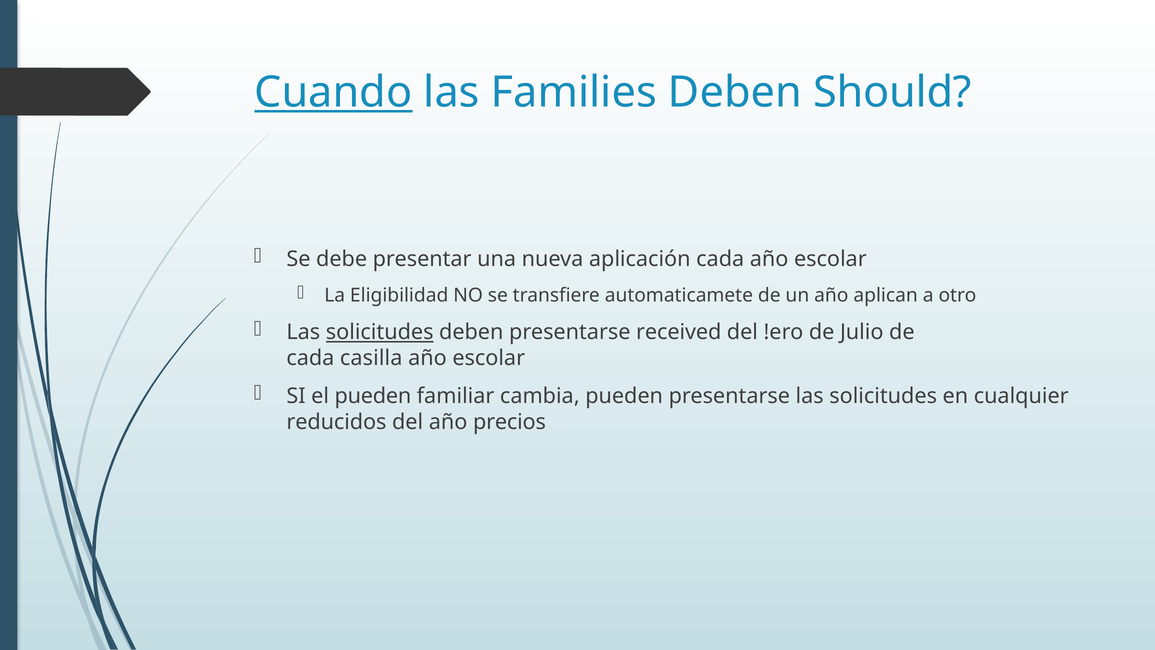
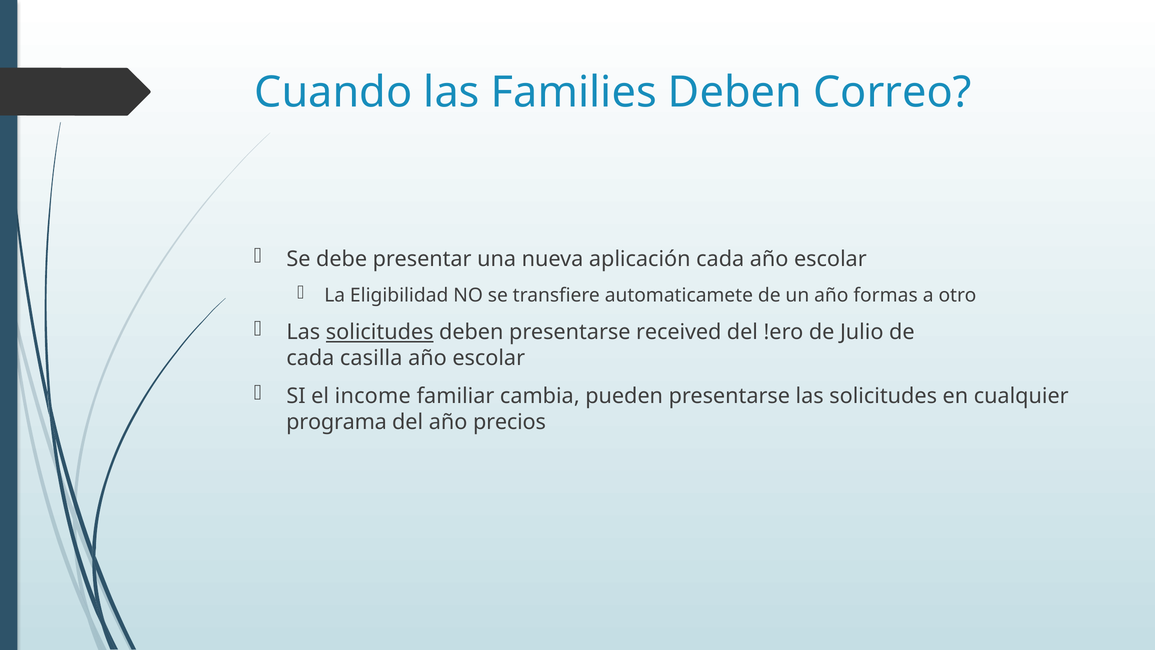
Cuando underline: present -> none
Should: Should -> Correo
aplican: aplican -> formas
el pueden: pueden -> income
reducidos: reducidos -> programa
